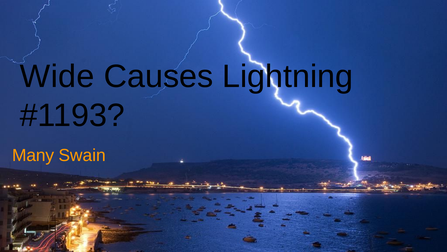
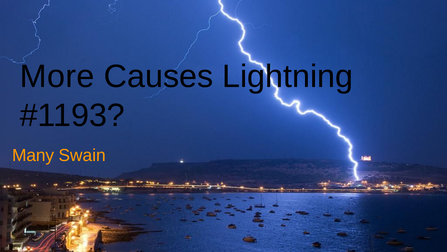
Wide: Wide -> More
